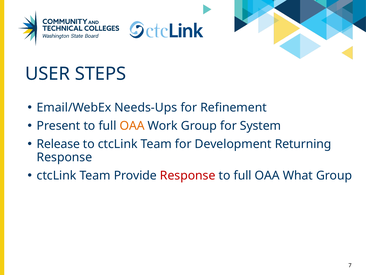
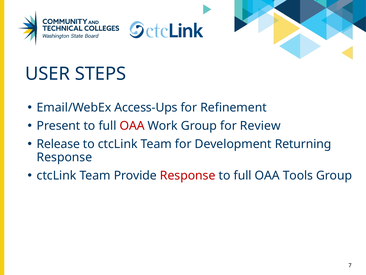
Needs-Ups: Needs-Ups -> Access-Ups
OAA at (132, 126) colour: orange -> red
System: System -> Review
What: What -> Tools
